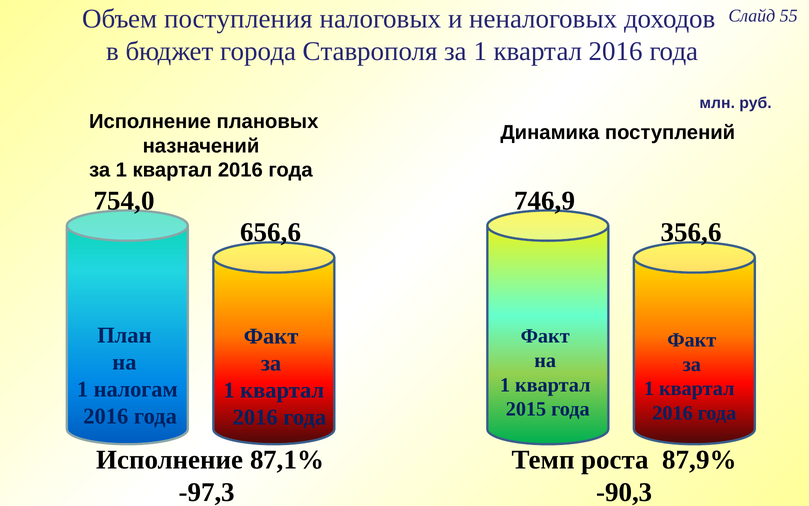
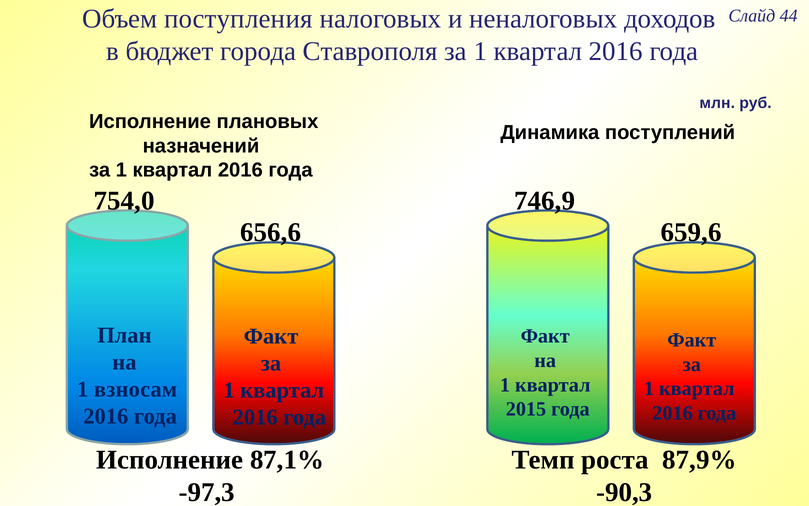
55: 55 -> 44
356,6: 356,6 -> 659,6
налогам: налогам -> взносам
